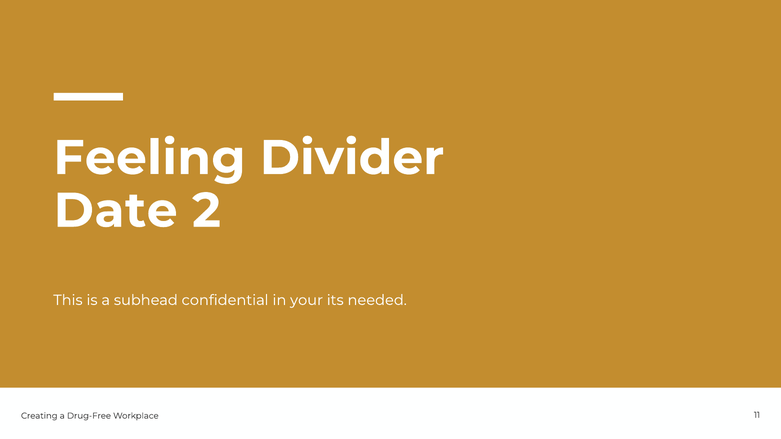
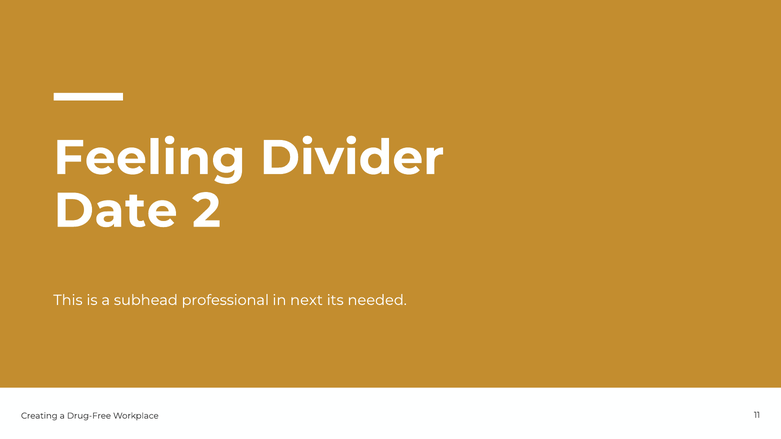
confidential: confidential -> professional
your: your -> next
